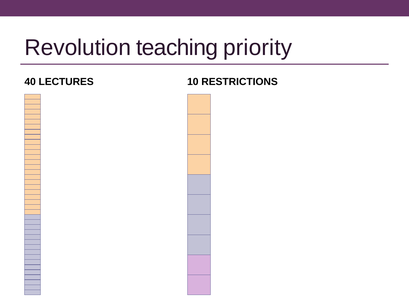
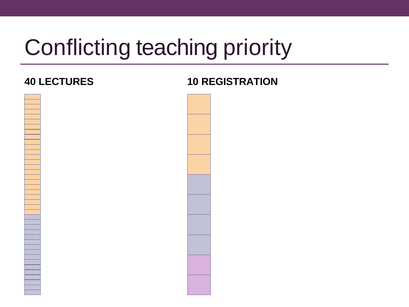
Revolution: Revolution -> Conflicting
RESTRICTIONS: RESTRICTIONS -> REGISTRATION
